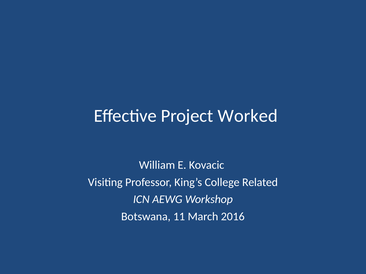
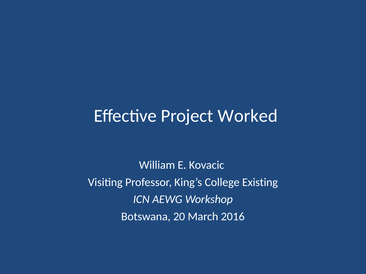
Related: Related -> Existing
11: 11 -> 20
